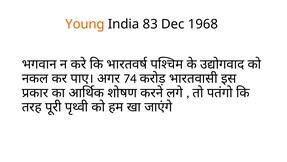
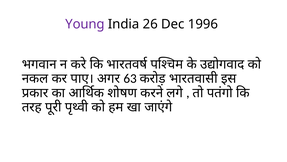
Young colour: orange -> purple
83: 83 -> 26
1968: 1968 -> 1996
74: 74 -> 63
